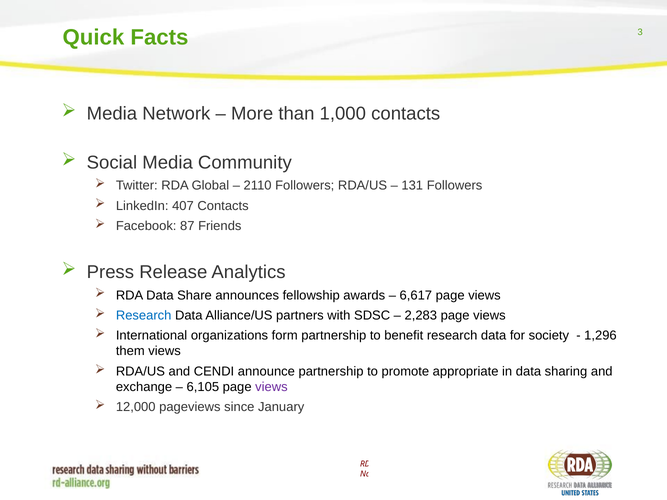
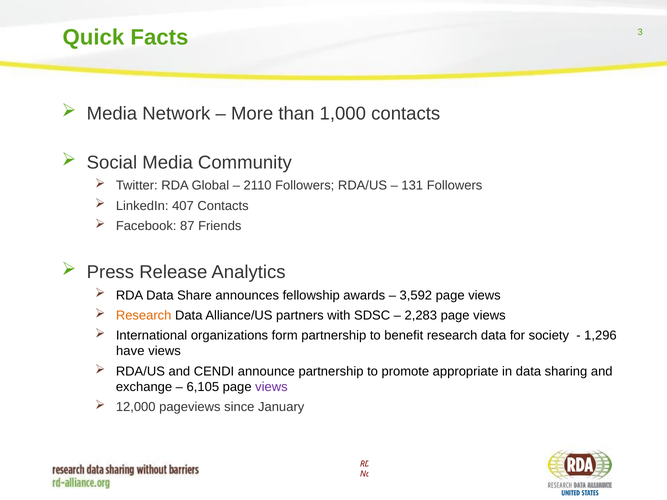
6,617: 6,617 -> 3,592
Research at (144, 316) colour: blue -> orange
them: them -> have
